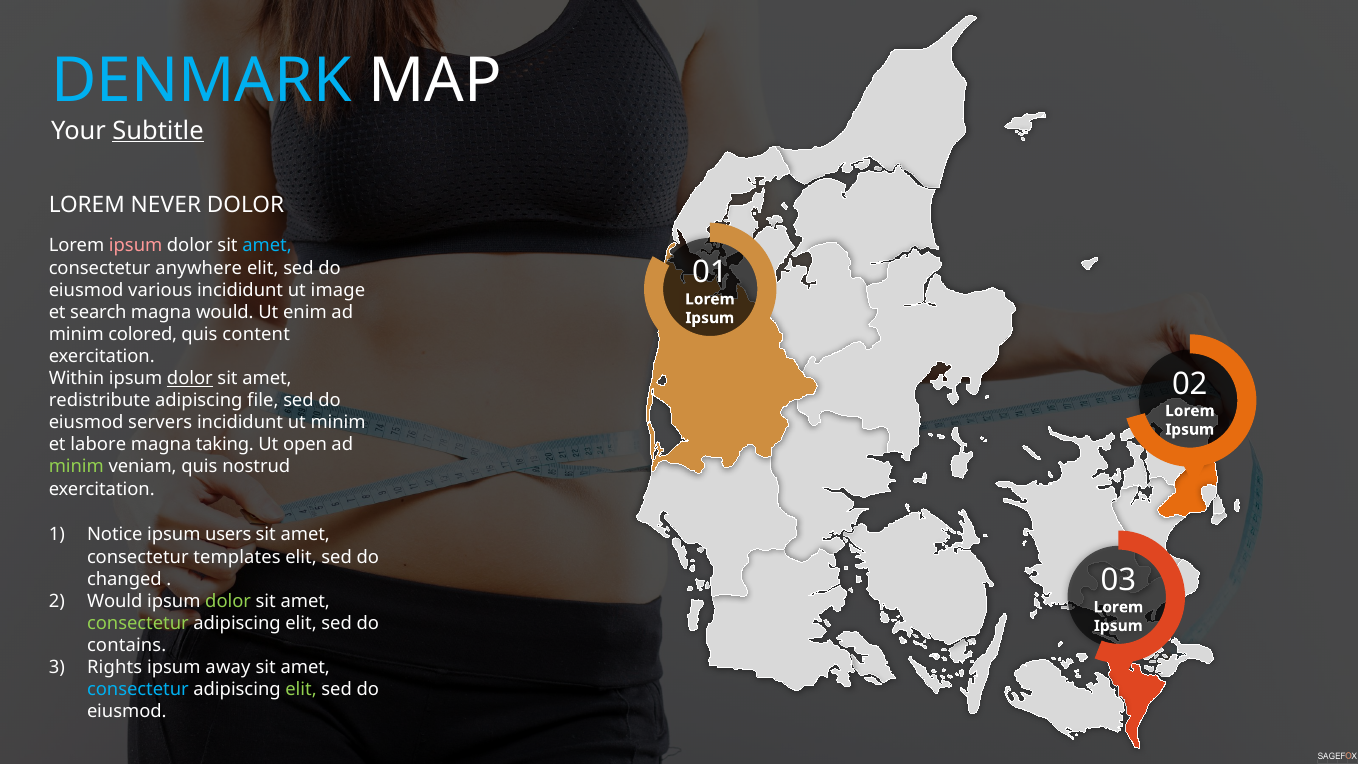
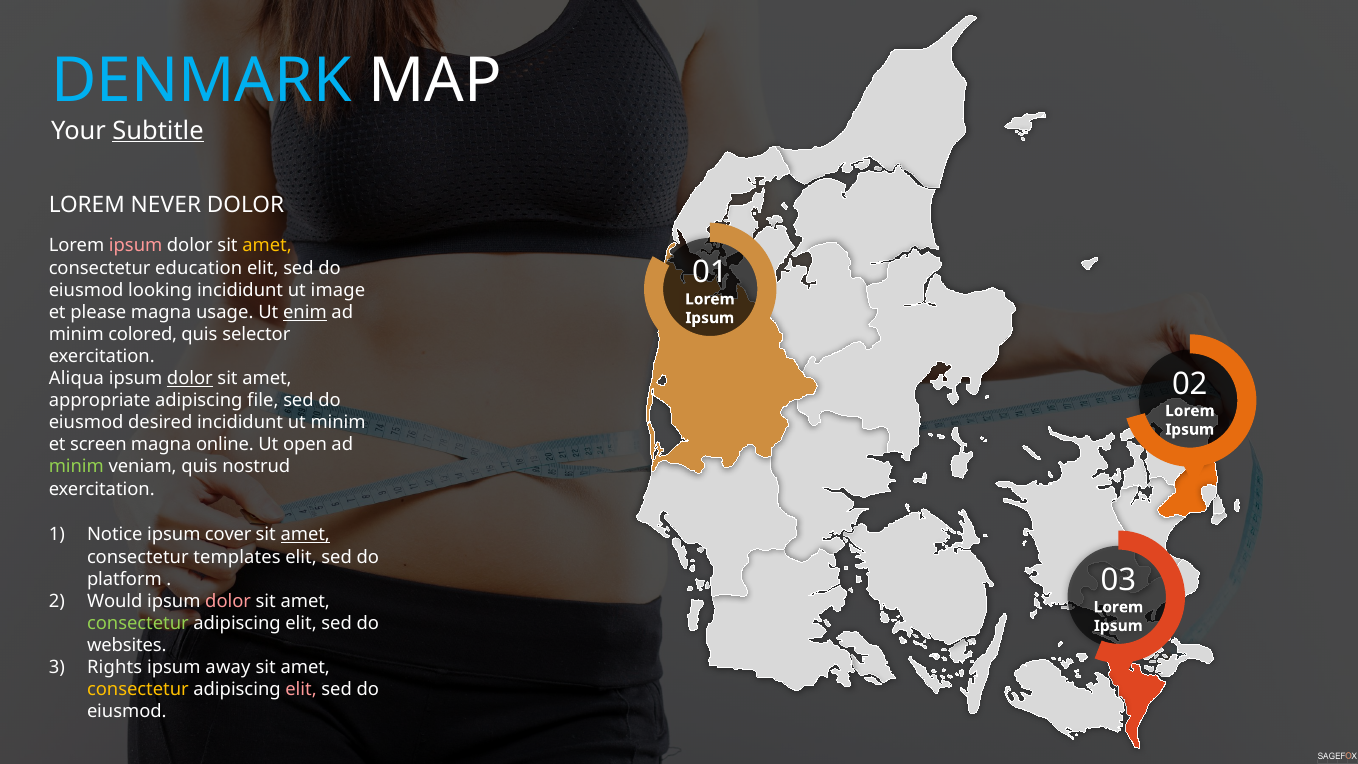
amet at (267, 246) colour: light blue -> yellow
anywhere: anywhere -> education
various: various -> looking
search: search -> please
magna would: would -> usage
enim underline: none -> present
content: content -> selector
Within: Within -> Aliqua
redistribute: redistribute -> appropriate
servers: servers -> desired
labore: labore -> screen
taking: taking -> online
users: users -> cover
amet at (305, 535) underline: none -> present
changed: changed -> platform
dolor at (228, 601) colour: light green -> pink
contains: contains -> websites
consectetur at (138, 689) colour: light blue -> yellow
elit at (301, 689) colour: light green -> pink
